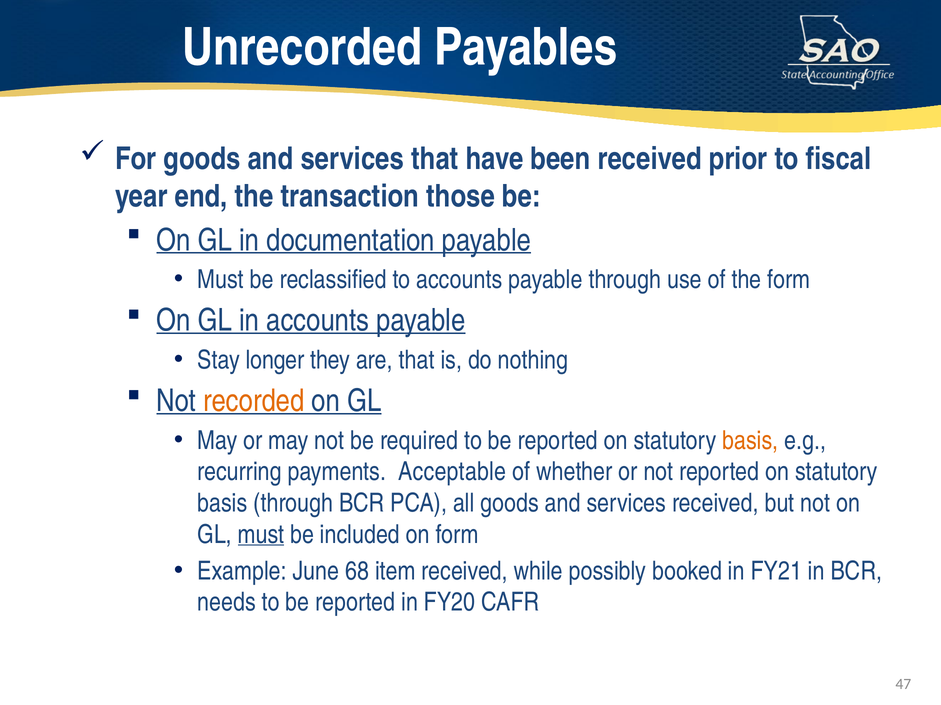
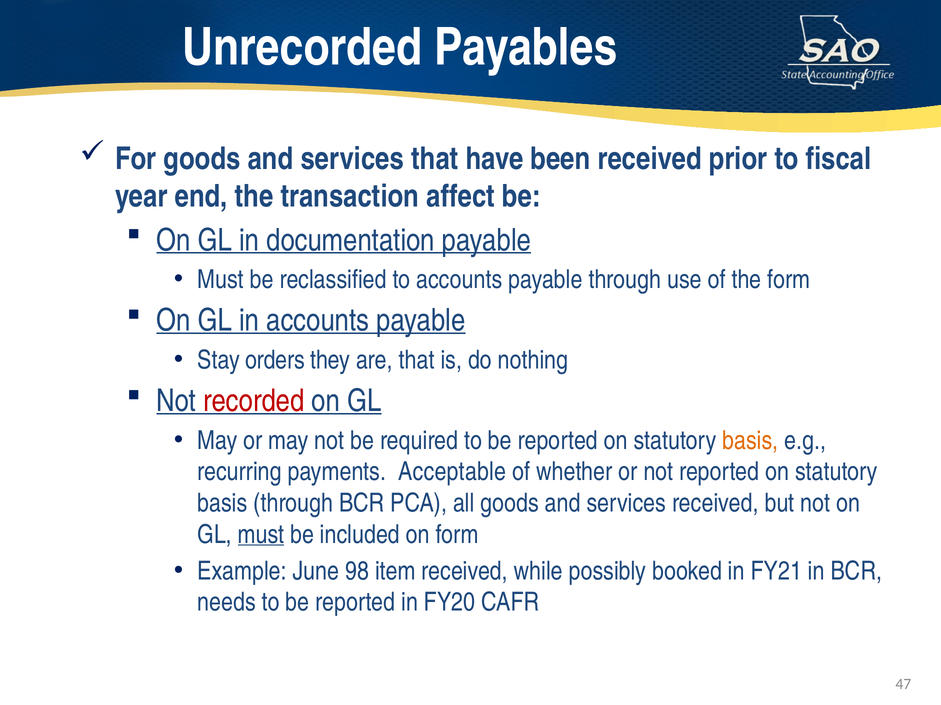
those: those -> affect
longer: longer -> orders
recorded colour: orange -> red
68: 68 -> 98
